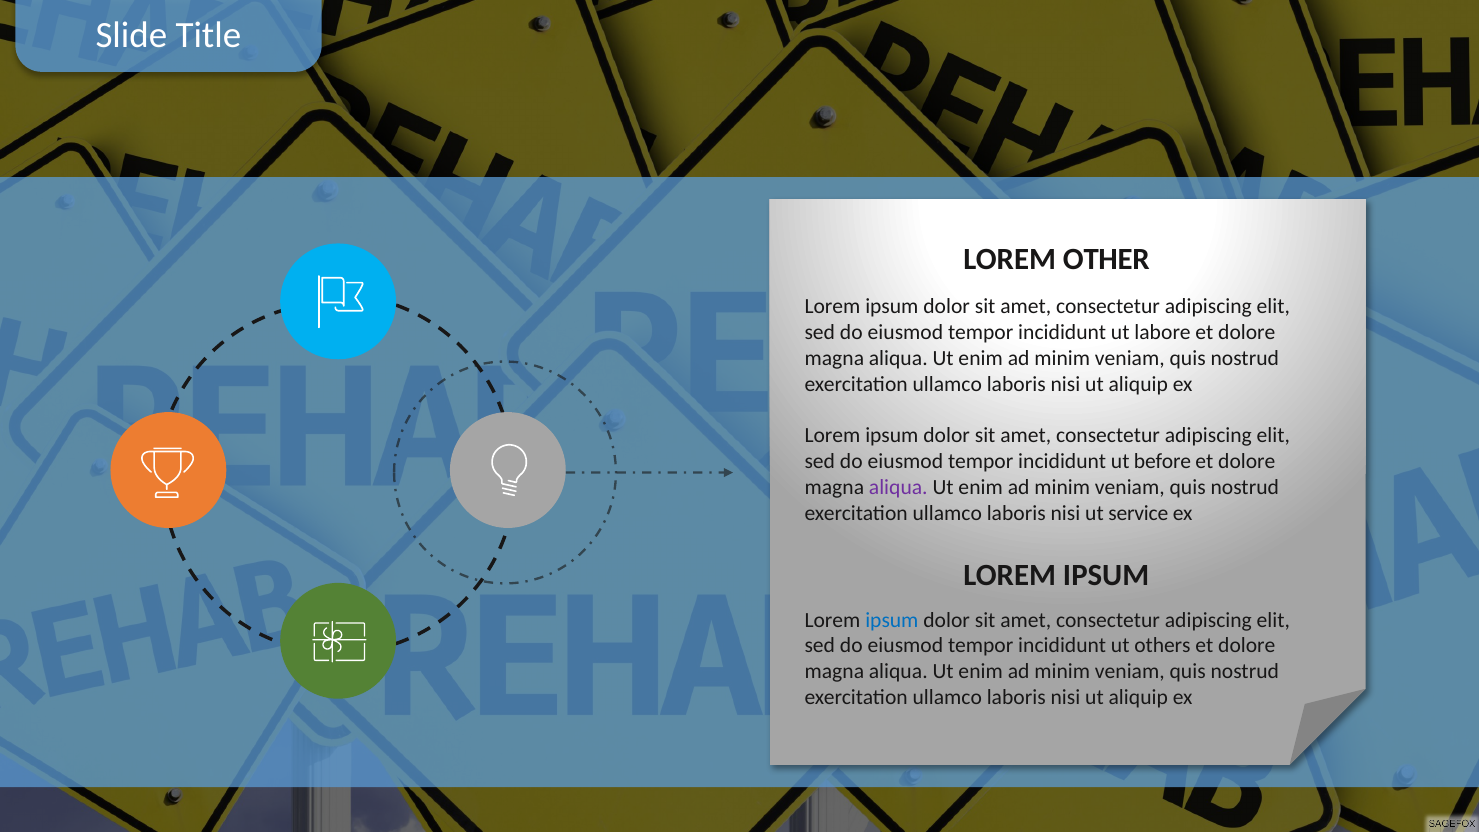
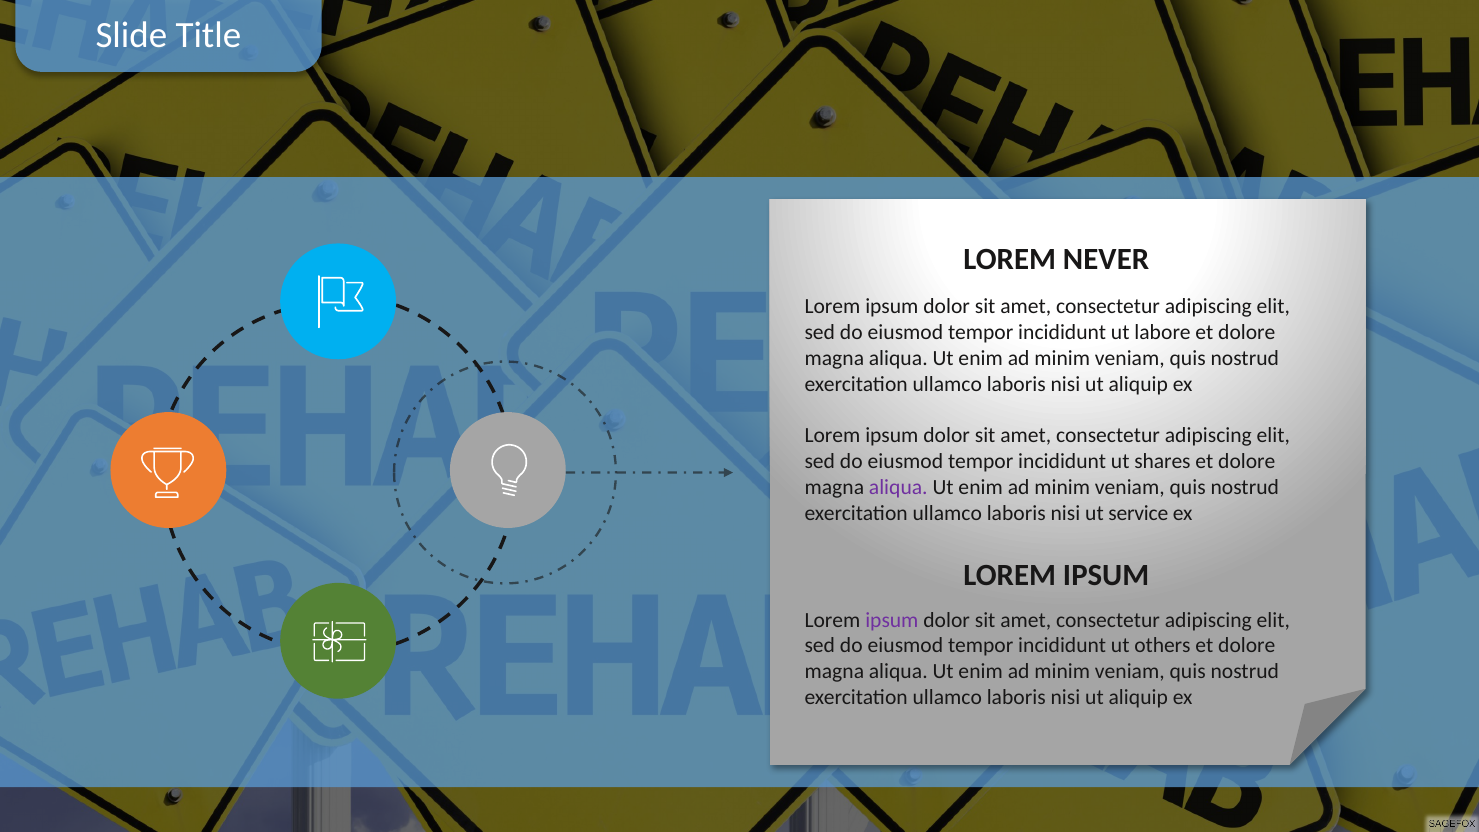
OTHER: OTHER -> NEVER
before: before -> shares
ipsum at (892, 620) colour: blue -> purple
